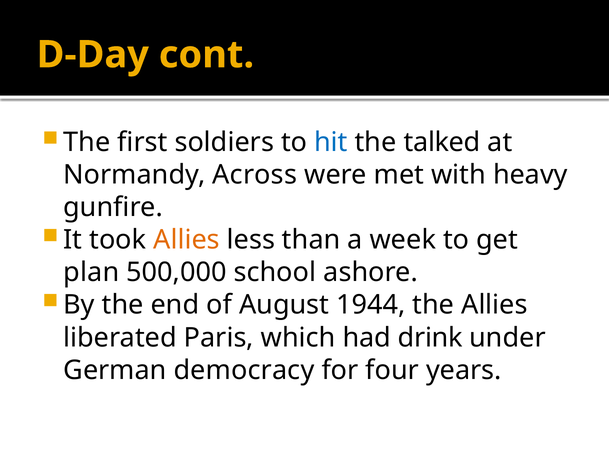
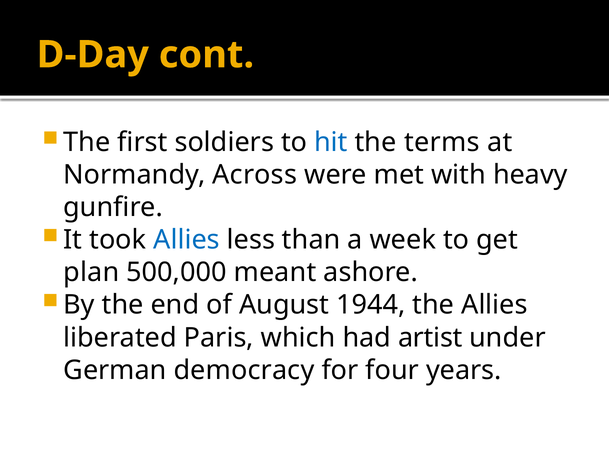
talked: talked -> terms
Allies at (187, 240) colour: orange -> blue
school: school -> meant
drink: drink -> artist
